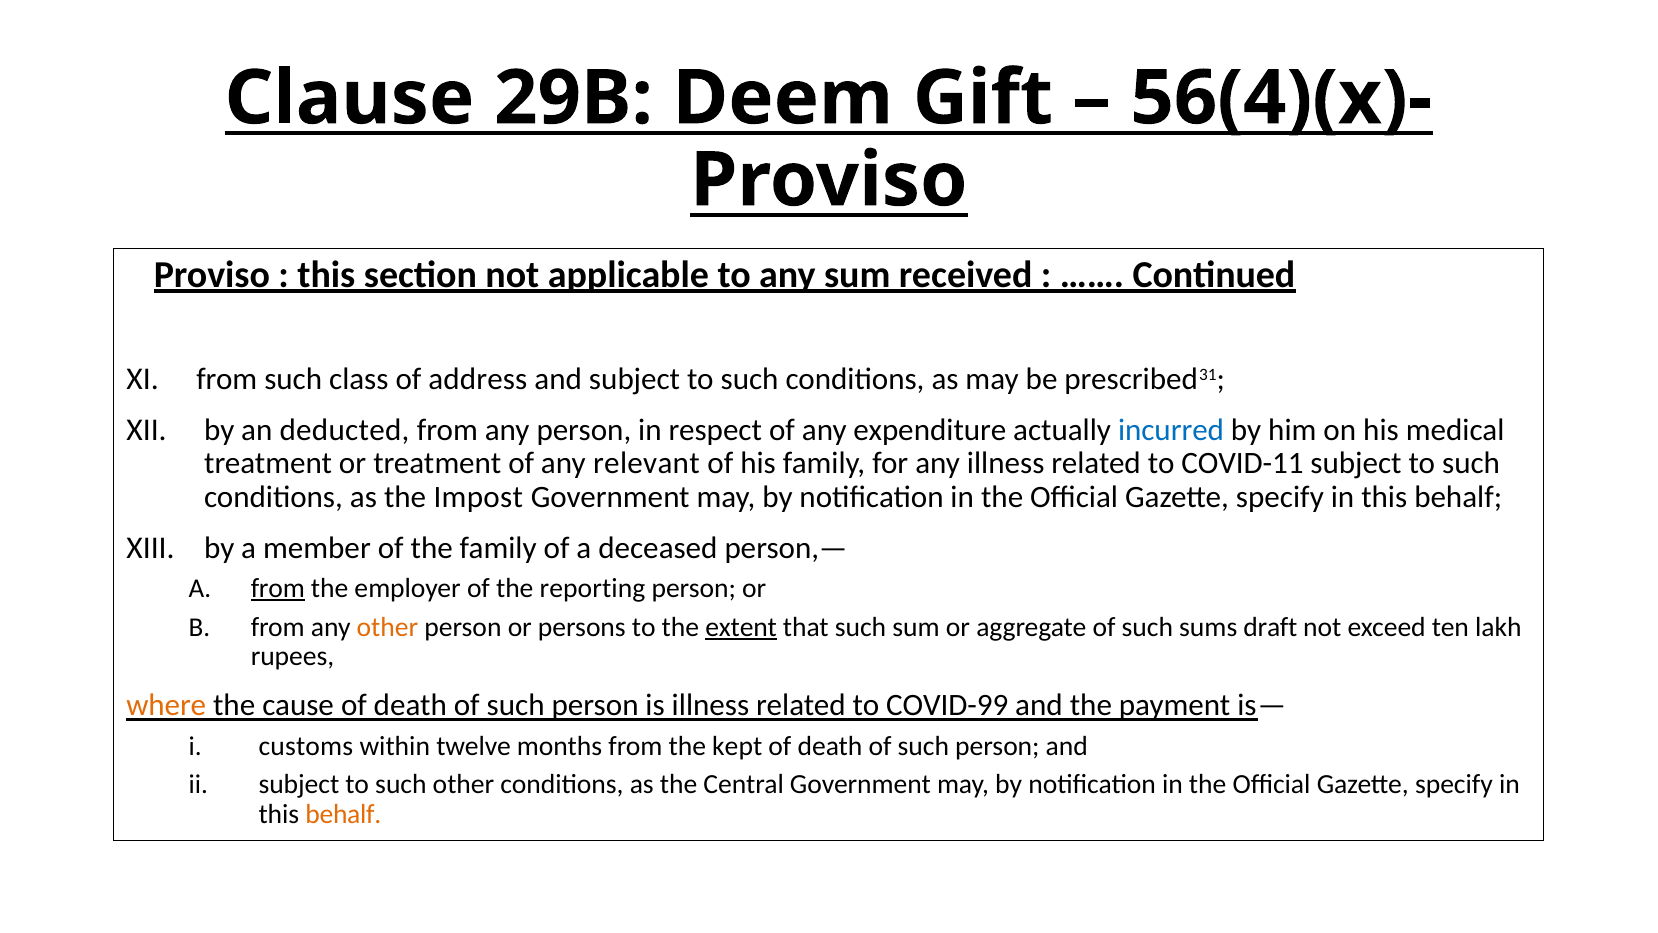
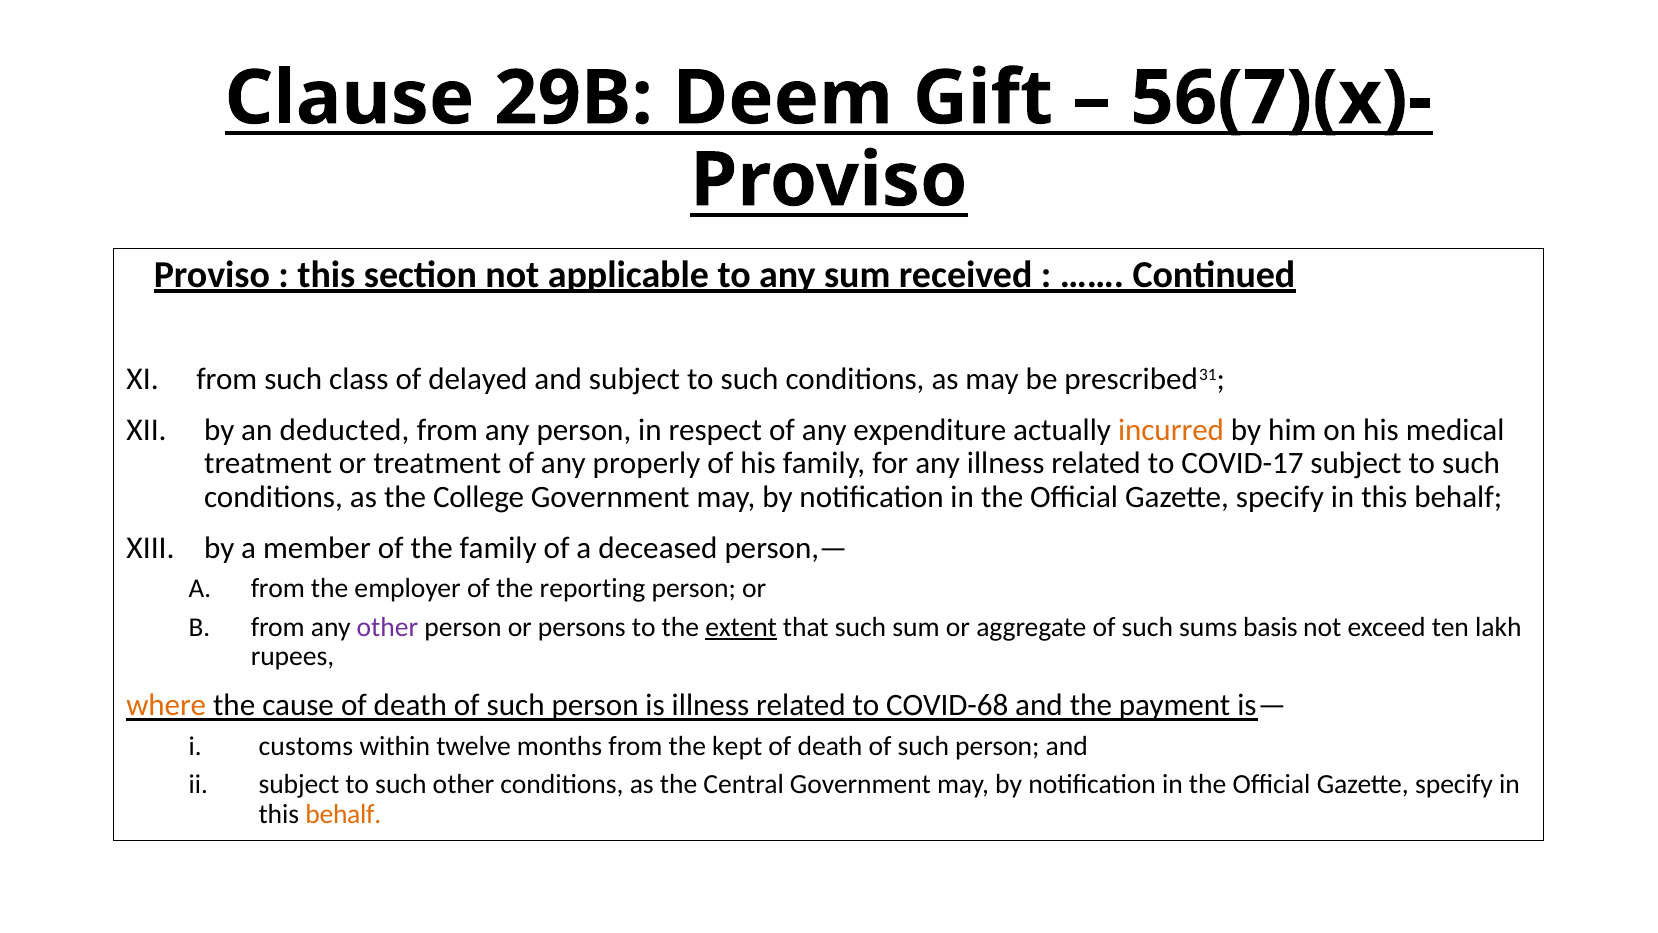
56(4)(x)-: 56(4)(x)- -> 56(7)(x)-
address: address -> delayed
incurred colour: blue -> orange
relevant: relevant -> properly
COVID-11: COVID-11 -> COVID-17
Impost: Impost -> College
from at (278, 588) underline: present -> none
other at (387, 627) colour: orange -> purple
draft: draft -> basis
COVID-99: COVID-99 -> COVID-68
